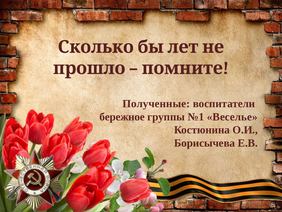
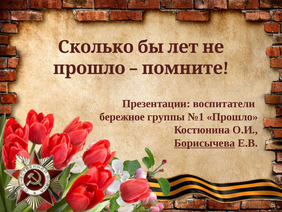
Полученные: Полученные -> Презентации
№1 Веселье: Веселье -> Прошло
Борисычева underline: none -> present
